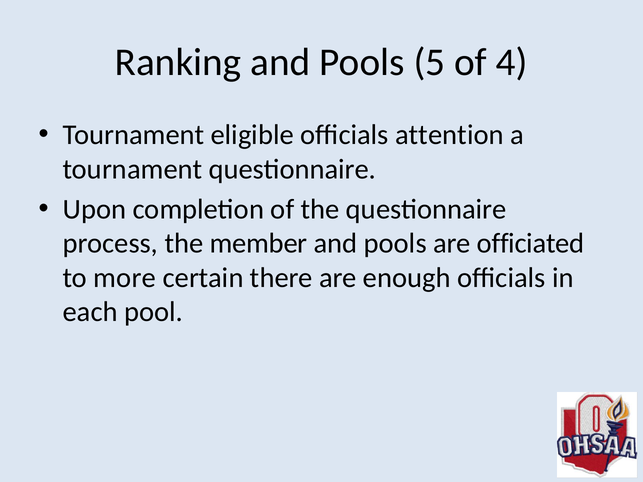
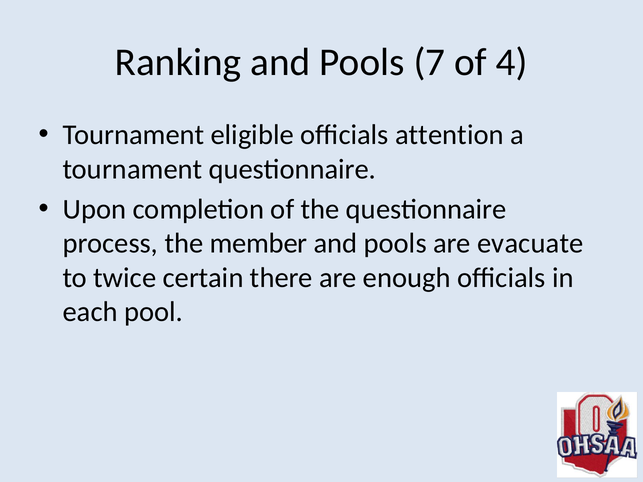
5: 5 -> 7
officiated: officiated -> evacuate
more: more -> twice
